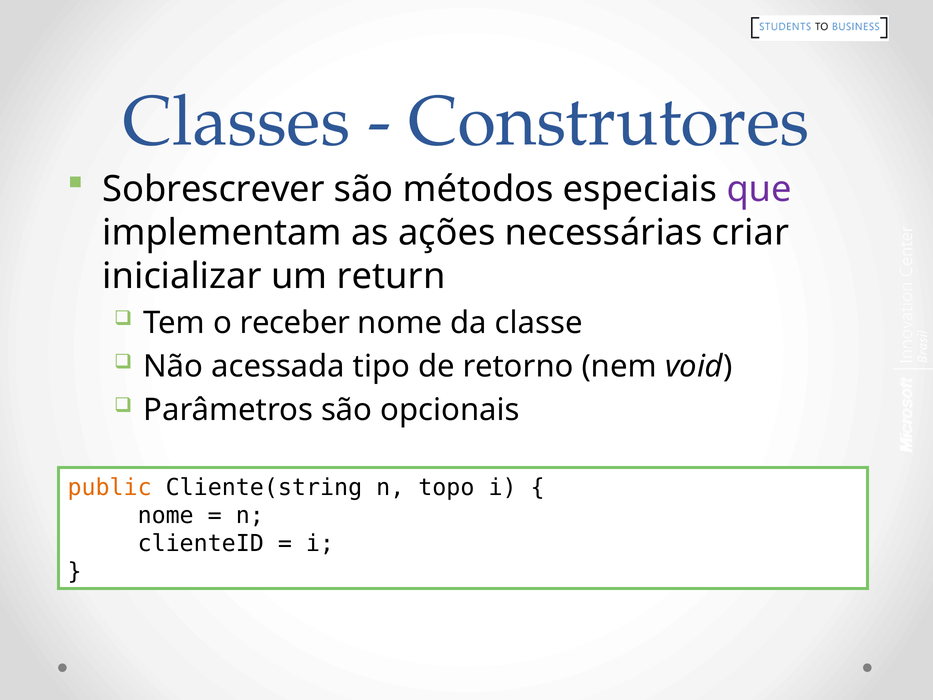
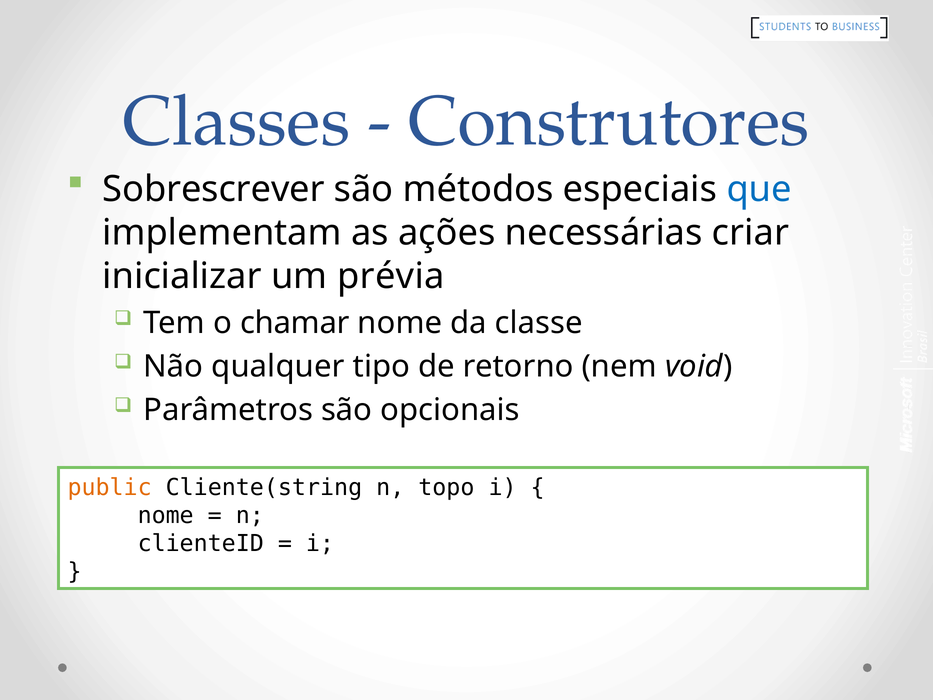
que colour: purple -> blue
return: return -> prévia
receber: receber -> chamar
acessada: acessada -> qualquer
